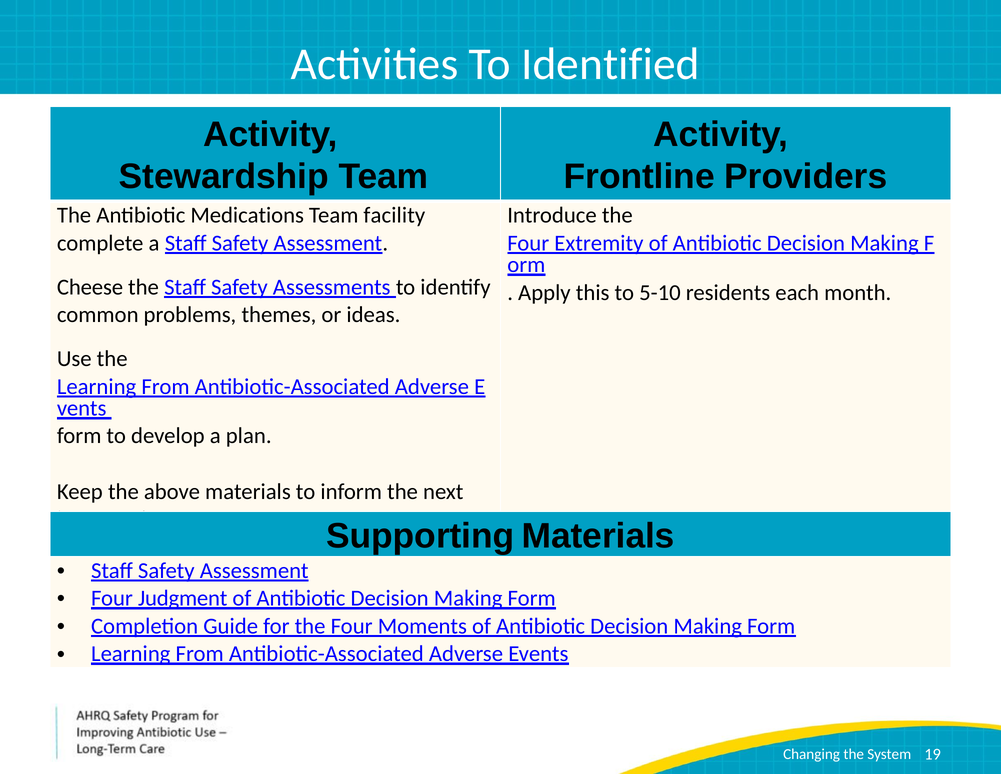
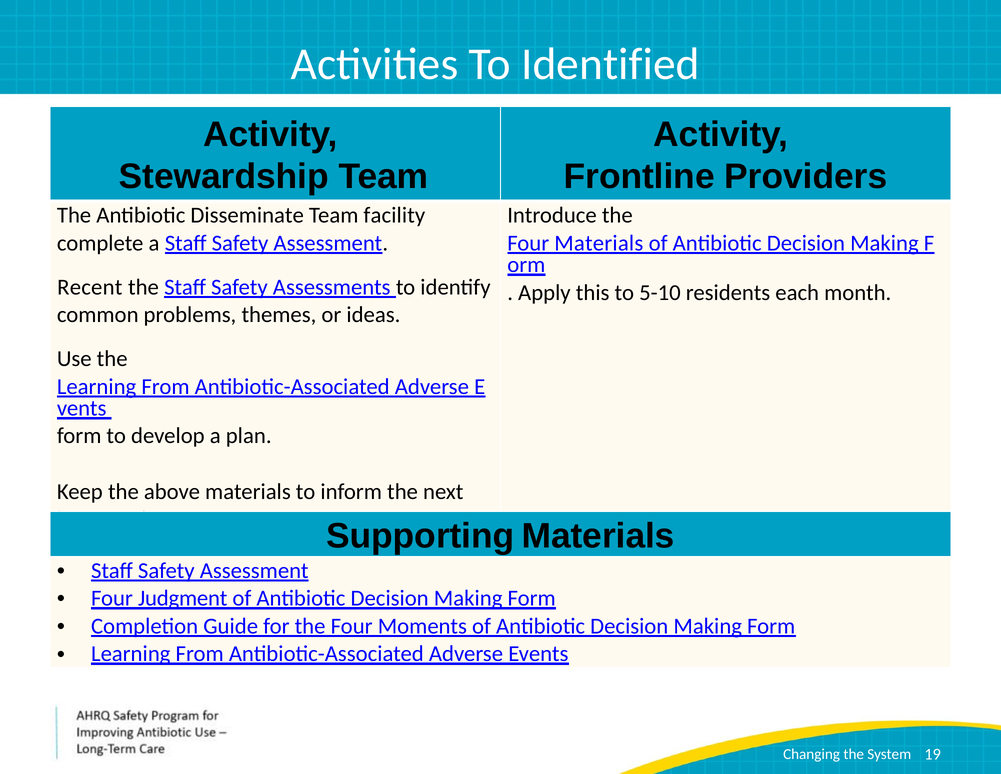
Medications: Medications -> Disseminate
Four Extremity: Extremity -> Materials
Cheese: Cheese -> Recent
